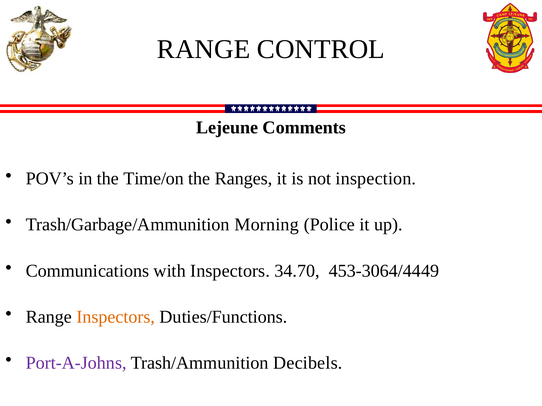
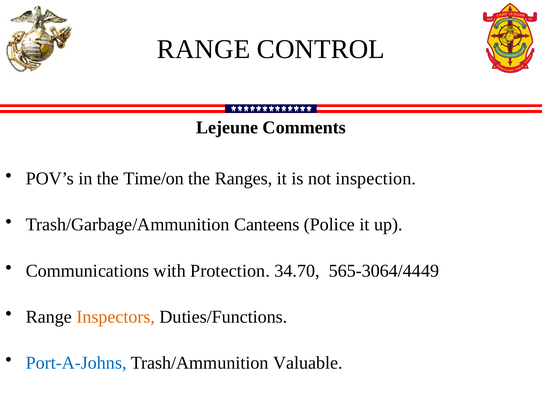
Morning: Morning -> Canteens
with Inspectors: Inspectors -> Protection
453-3064/4449: 453-3064/4449 -> 565-3064/4449
Port-A-Johns colour: purple -> blue
Decibels: Decibels -> Valuable
